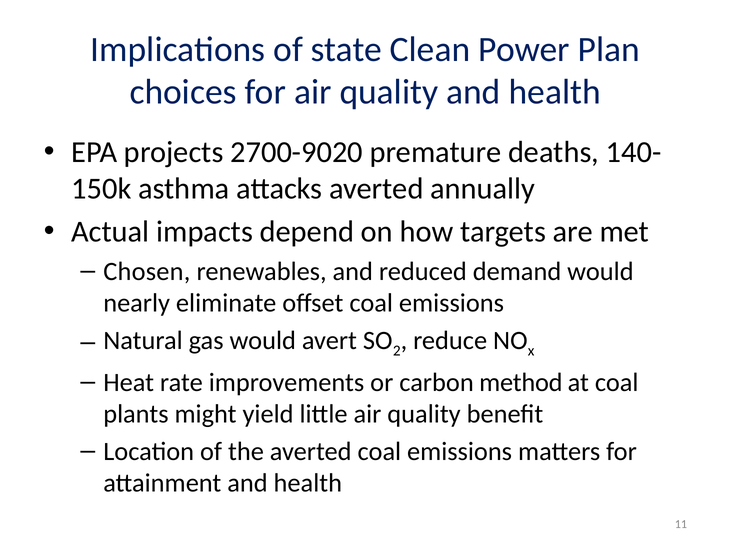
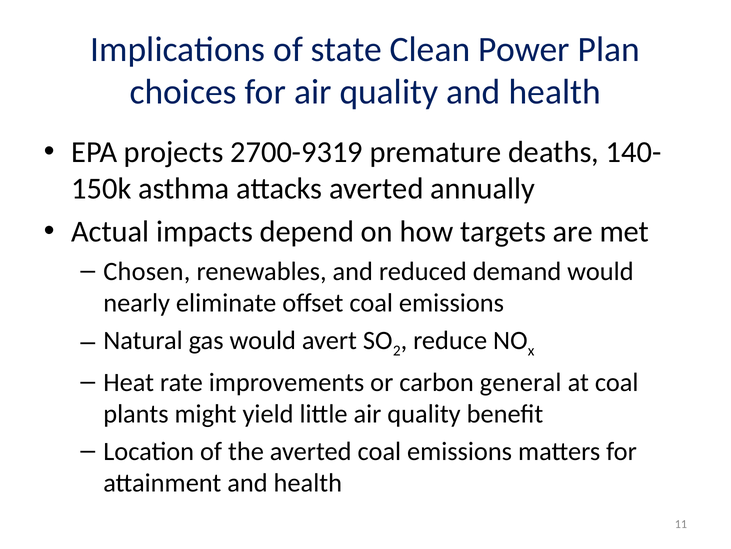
2700-9020: 2700-9020 -> 2700-9319
method: method -> general
